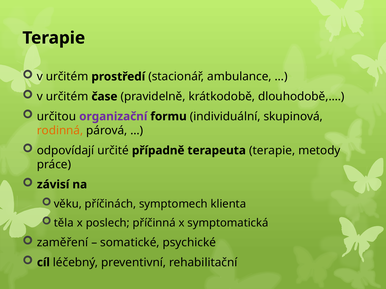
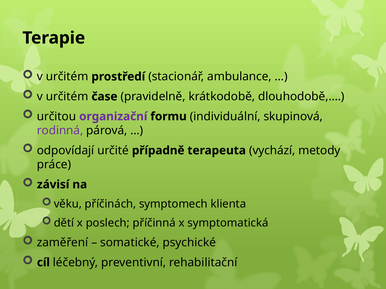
rodinná colour: orange -> purple
terapeuta terapie: terapie -> vychází
těla: těla -> dětí
